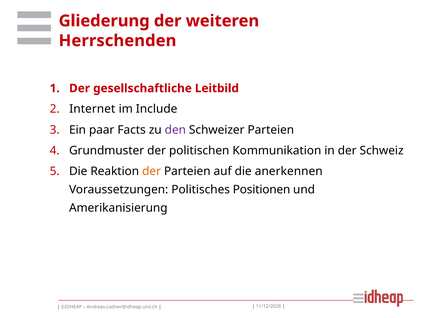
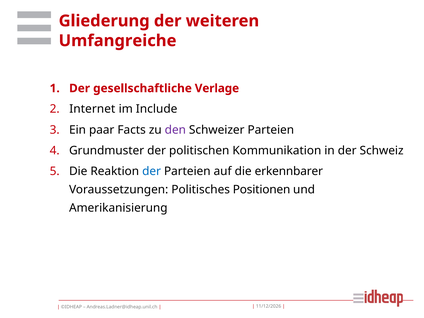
Herrschenden: Herrschenden -> Umfangreiche
Leitbild: Leitbild -> Verlage
der at (152, 171) colour: orange -> blue
anerkennen: anerkennen -> erkennbarer
